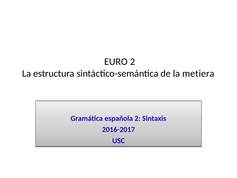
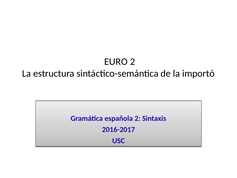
metiera: metiera -> importó
